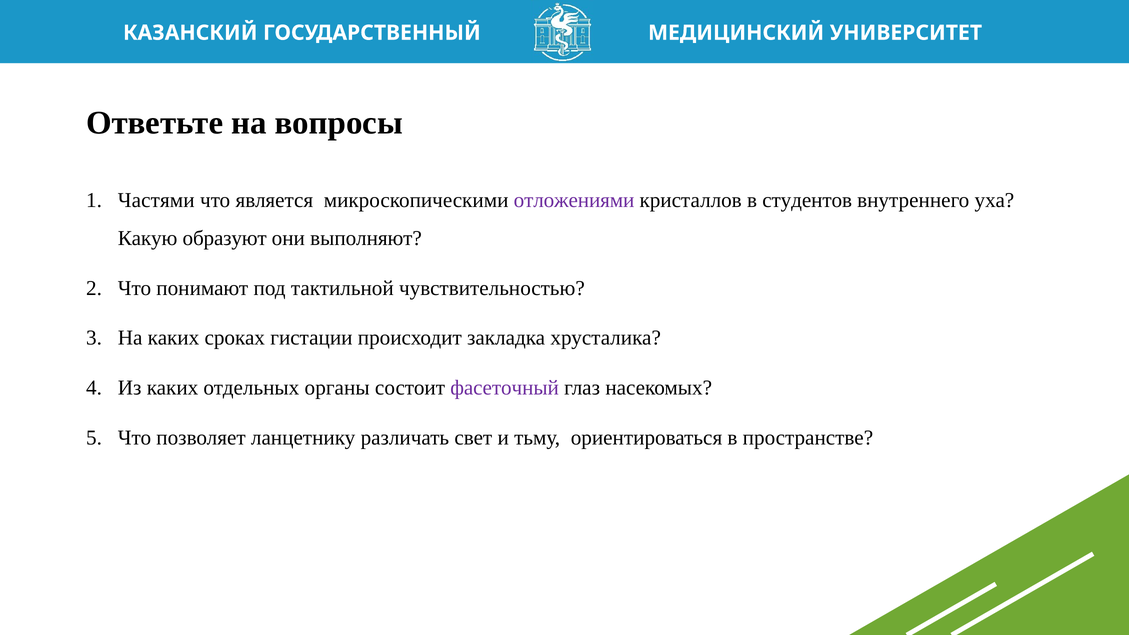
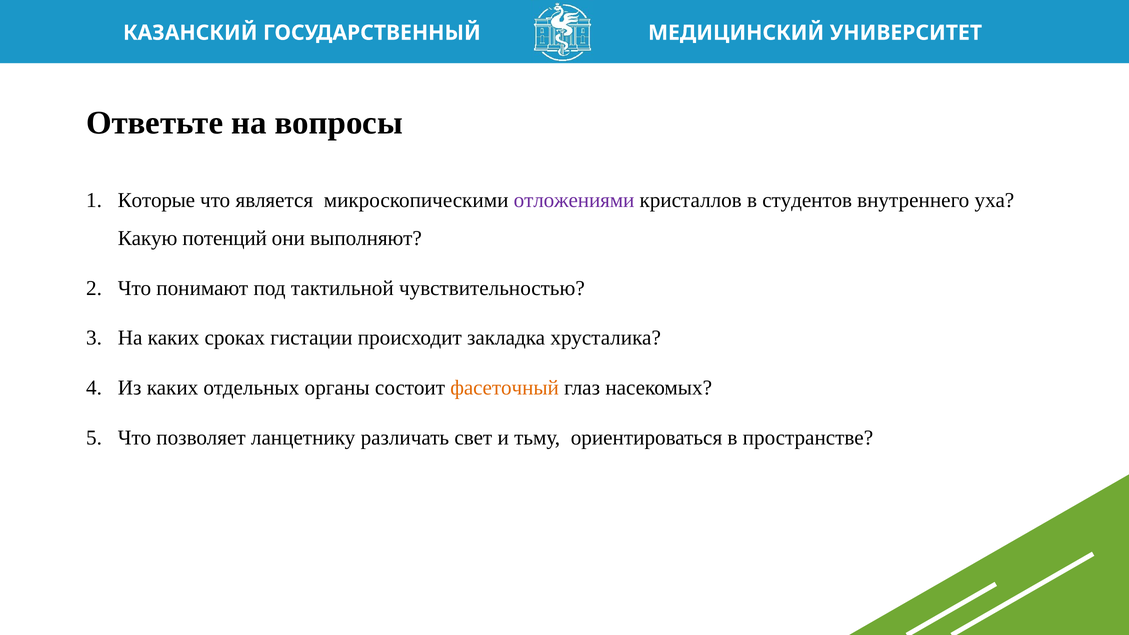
Частями: Частями -> Которые
образуют: образуют -> потенций
фасеточный colour: purple -> orange
